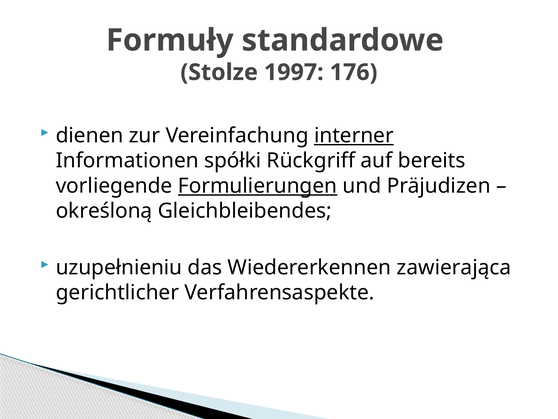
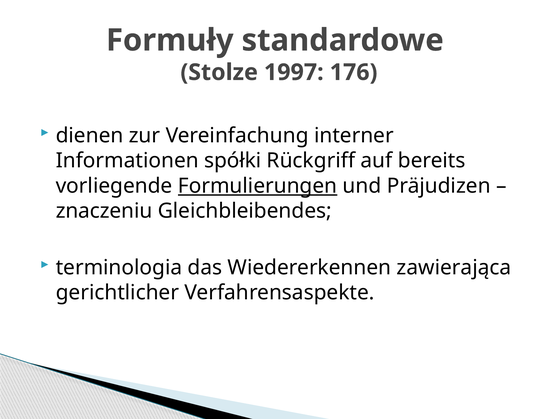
interner underline: present -> none
określoną: określoną -> znaczeniu
uzupełnieniu: uzupełnieniu -> terminologia
